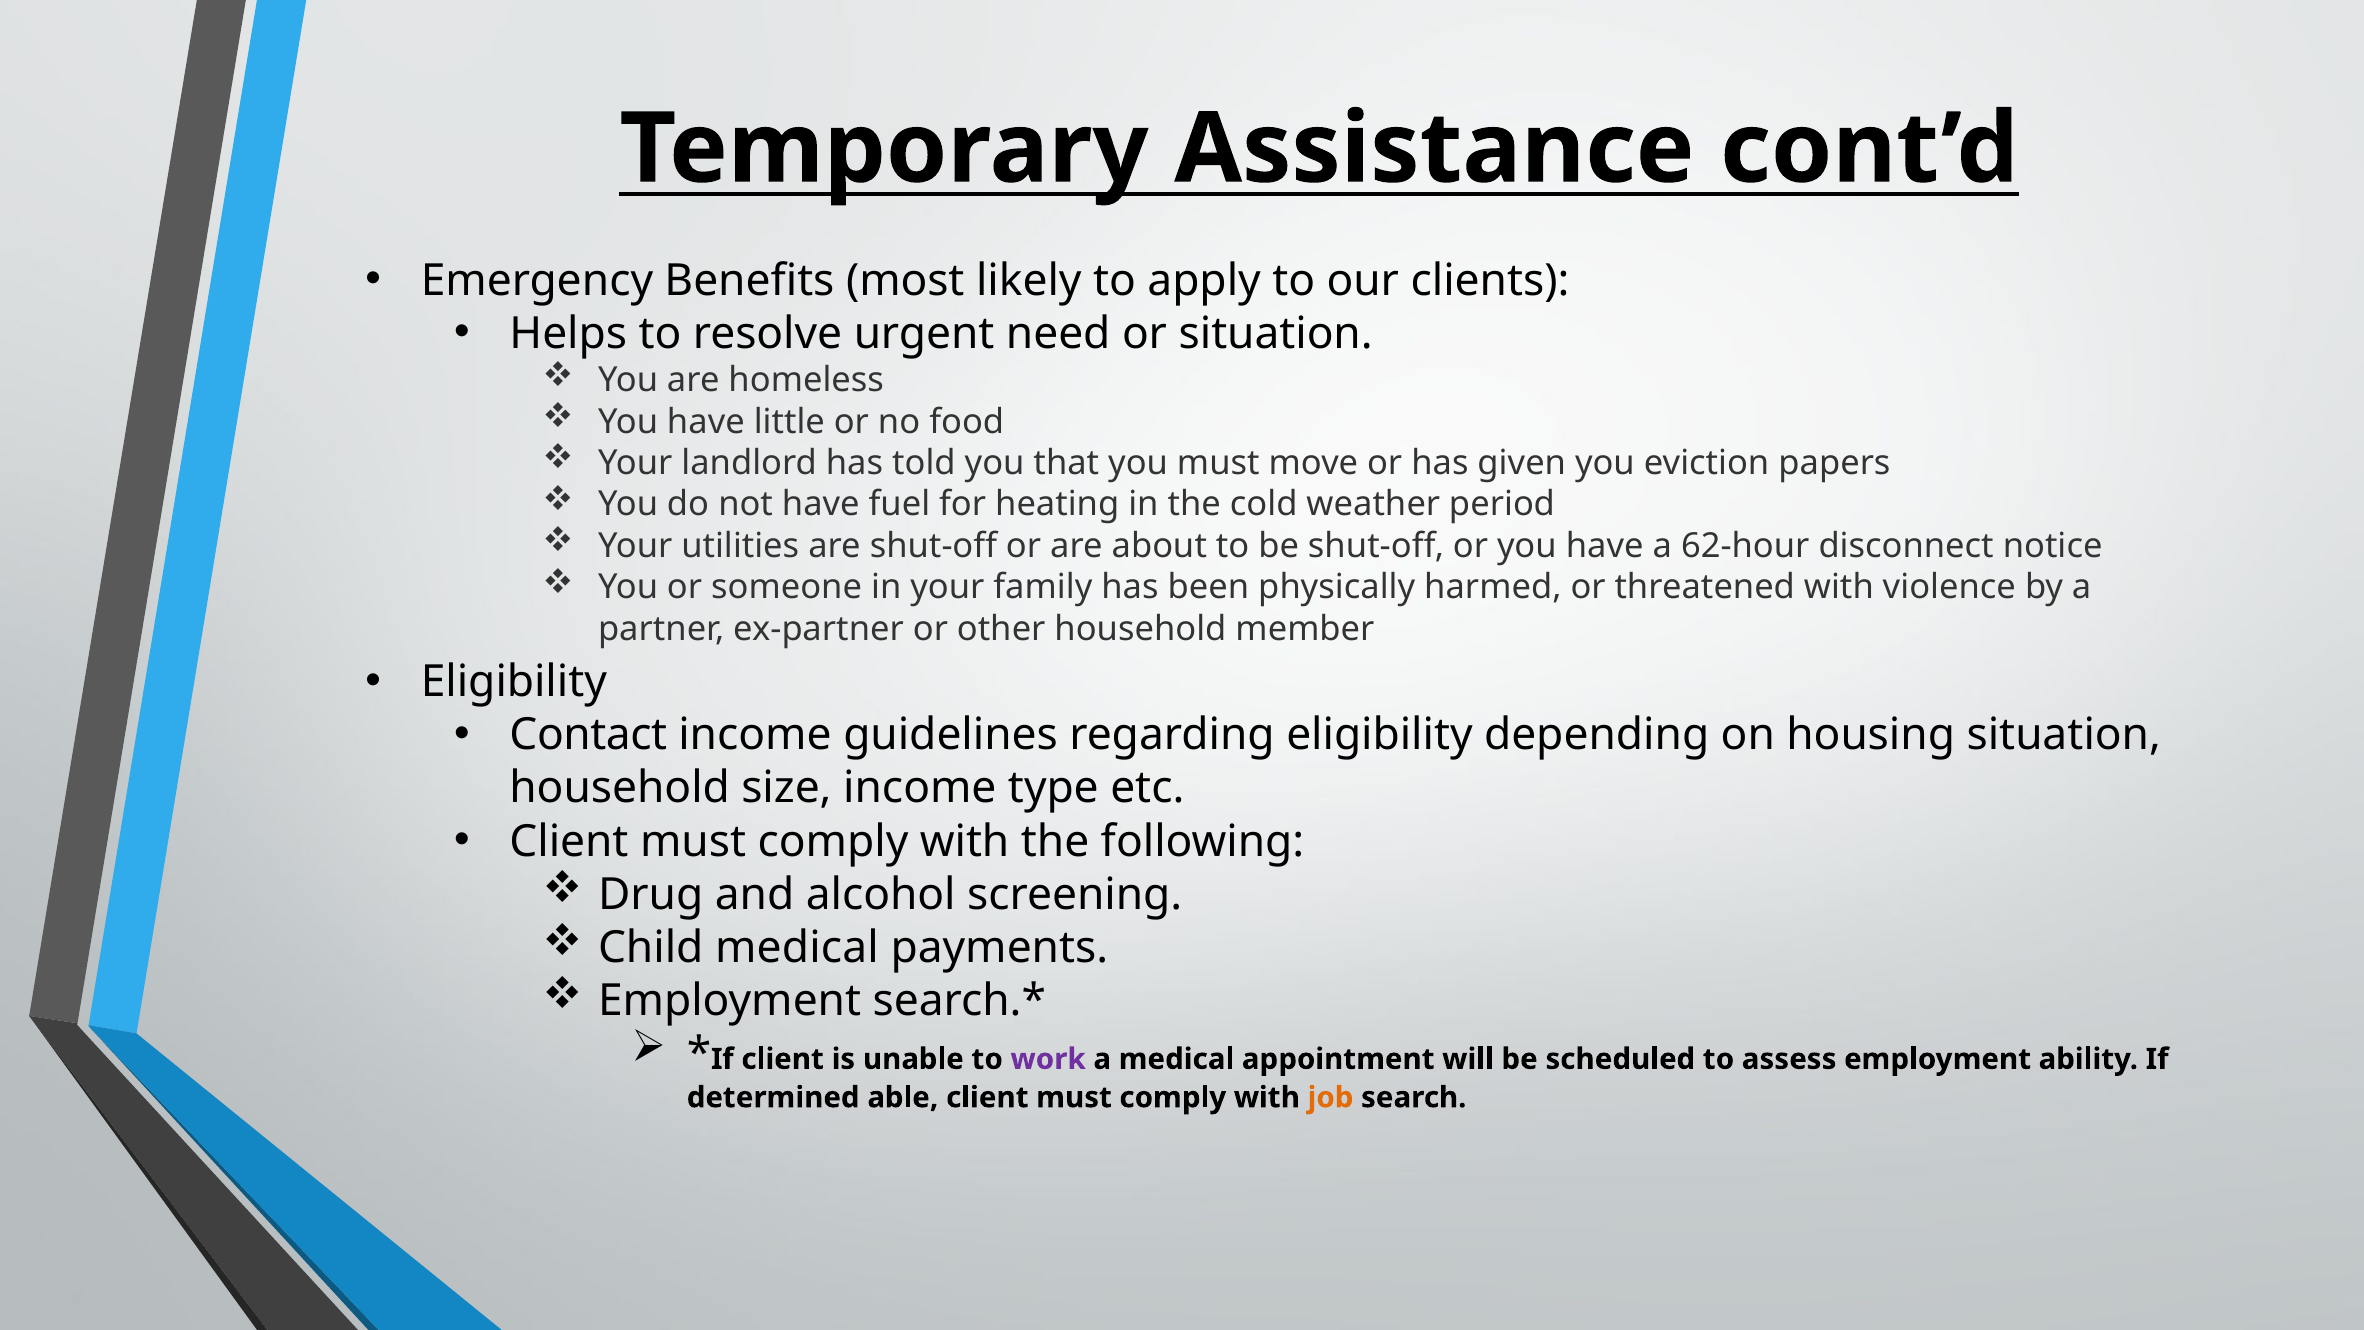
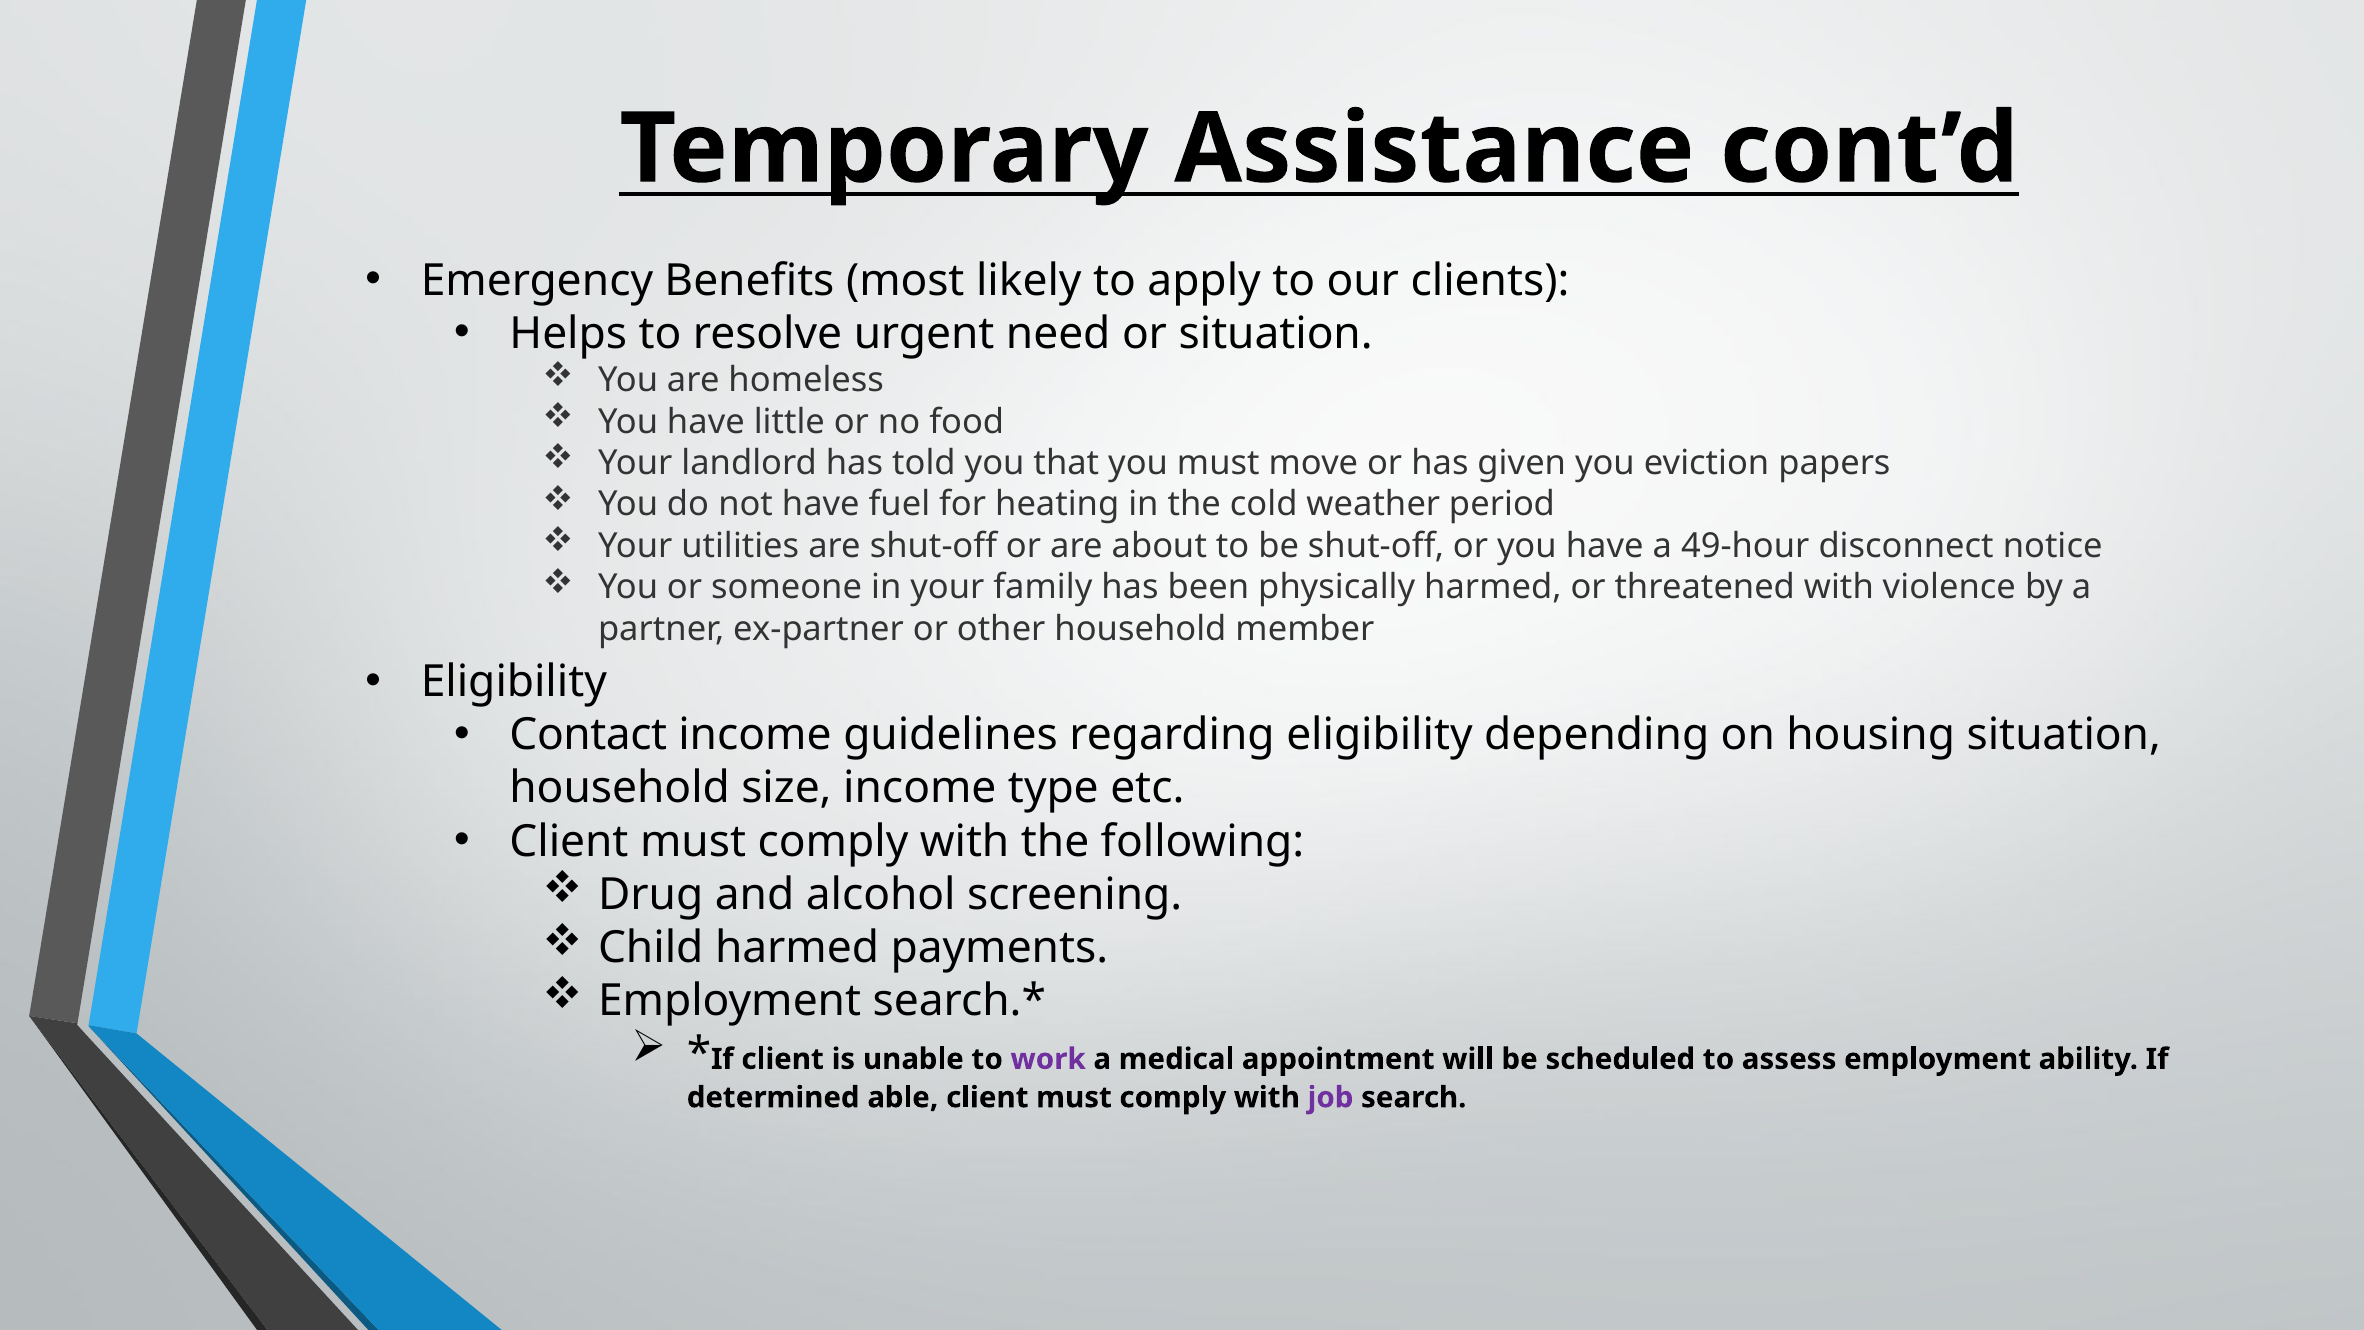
62-hour: 62-hour -> 49-hour
Child medical: medical -> harmed
job colour: orange -> purple
